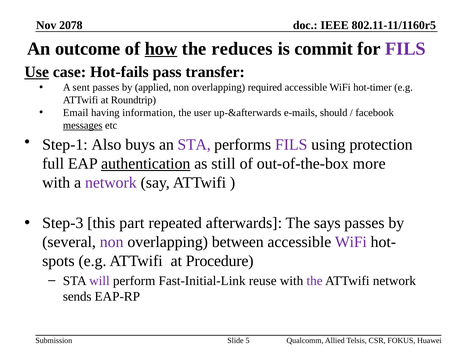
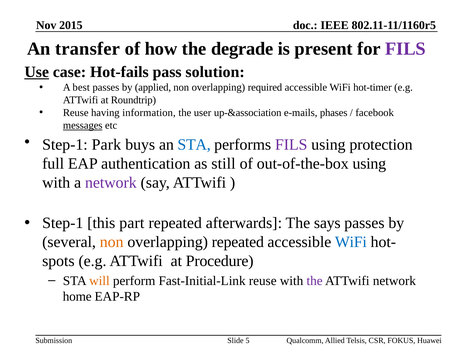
2078: 2078 -> 2015
outcome: outcome -> transfer
how underline: present -> none
reduces: reduces -> degrade
commit: commit -> present
transfer: transfer -> solution
sent: sent -> best
Email at (76, 113): Email -> Reuse
up-&afterwards: up-&afterwards -> up-&association
should: should -> phases
Also: Also -> Park
STA at (194, 145) colour: purple -> blue
authentication underline: present -> none
out-of-the-box more: more -> using
Step-3 at (63, 223): Step-3 -> Step-1
non at (112, 242) colour: purple -> orange
overlapping between: between -> repeated
WiFi at (351, 242) colour: purple -> blue
will colour: purple -> orange
sends: sends -> home
